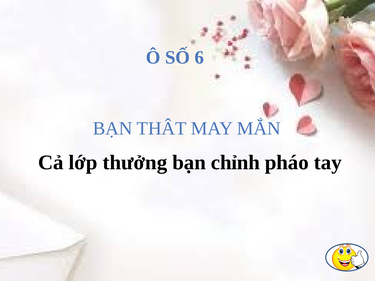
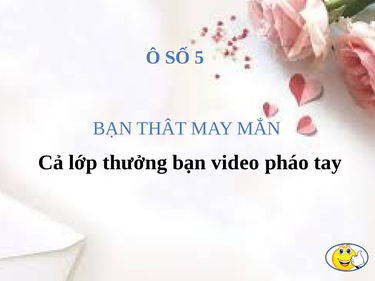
6: 6 -> 5
chỉnh: chỉnh -> video
